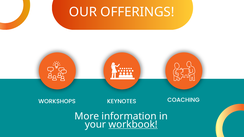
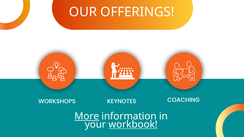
More underline: none -> present
